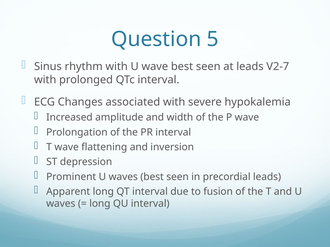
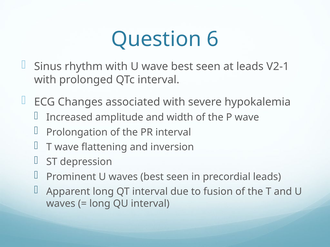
5: 5 -> 6
V2-7: V2-7 -> V2-1
